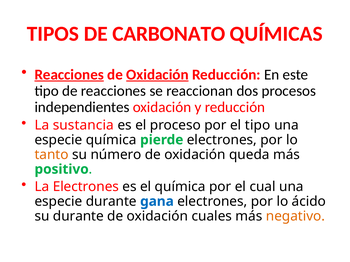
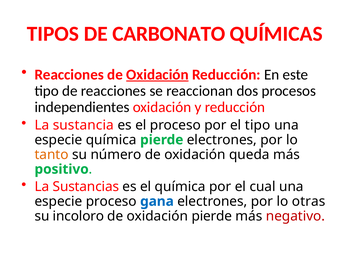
Reacciones at (69, 75) underline: present -> none
La Electrones: Electrones -> Sustancias
especie durante: durante -> proceso
ácido: ácido -> otras
su durante: durante -> incoloro
oxidación cuales: cuales -> pierde
negativo colour: orange -> red
